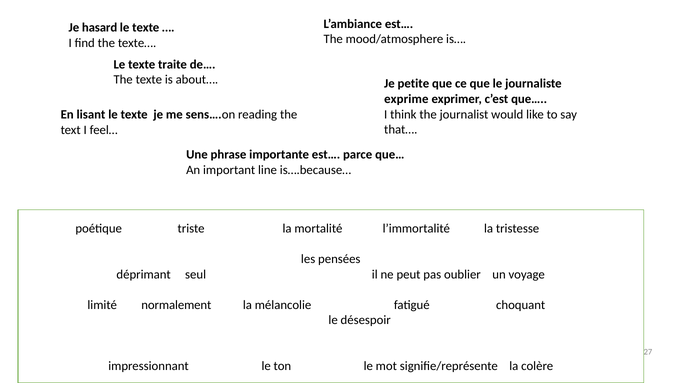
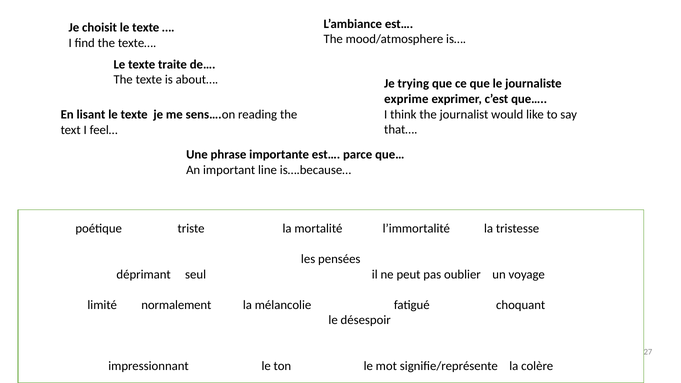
hasard: hasard -> choisit
petite: petite -> trying
